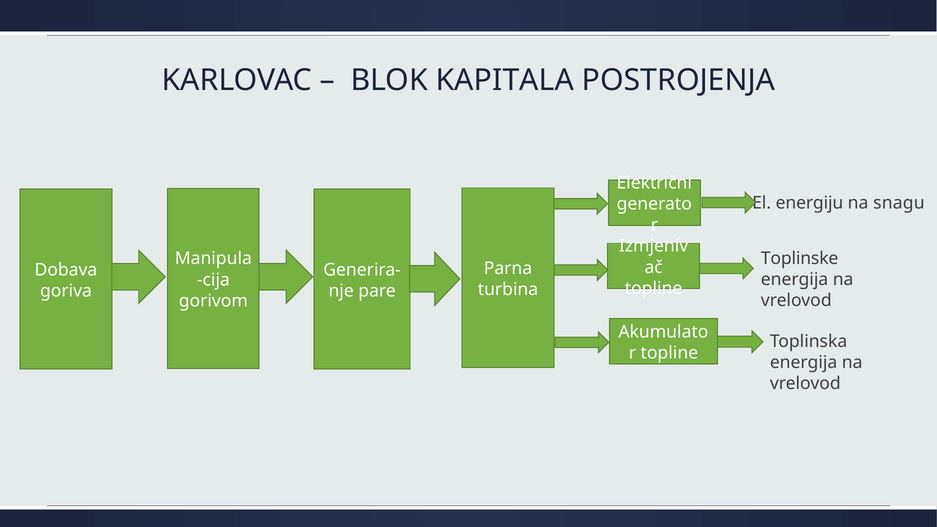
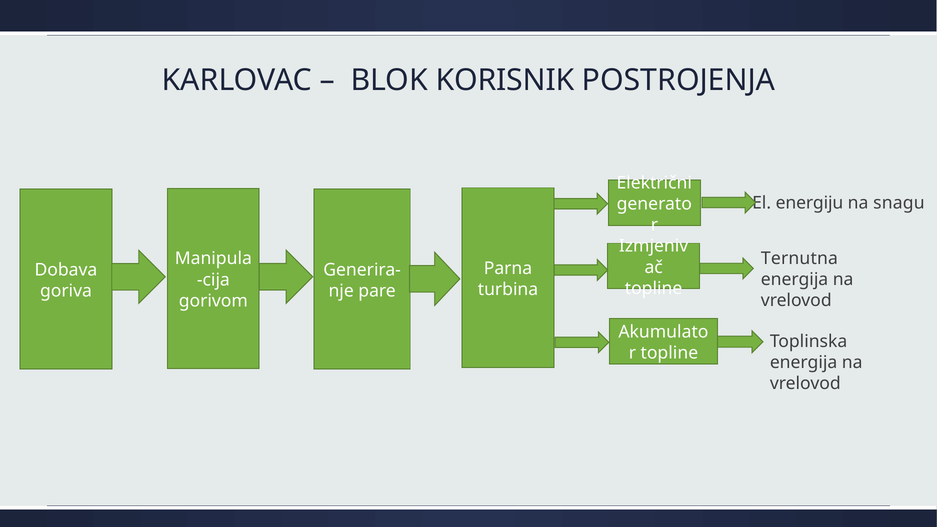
KAPITALA: KAPITALA -> KORISNIK
Toplinske: Toplinske -> Ternutna
